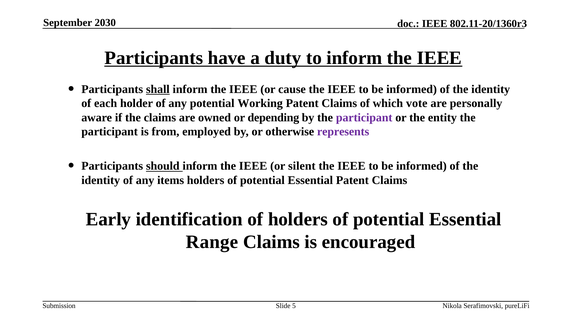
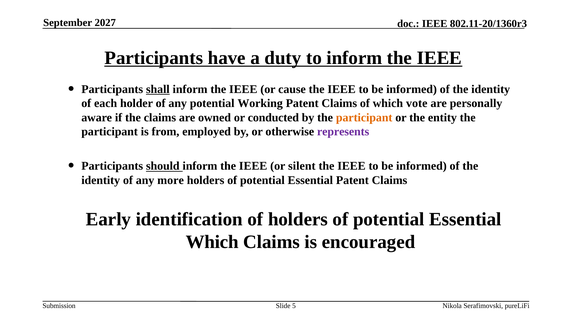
2030: 2030 -> 2027
depending: depending -> conducted
participant at (364, 118) colour: purple -> orange
items: items -> more
Range at (212, 242): Range -> Which
